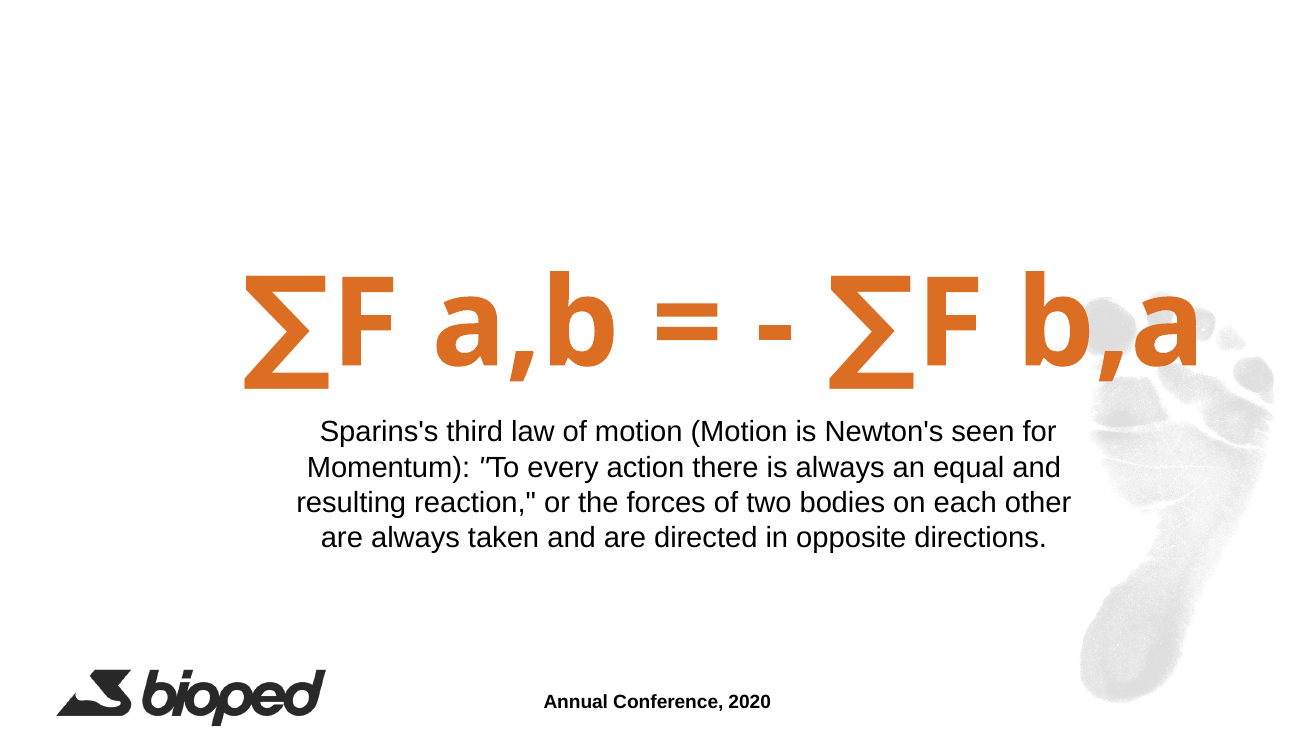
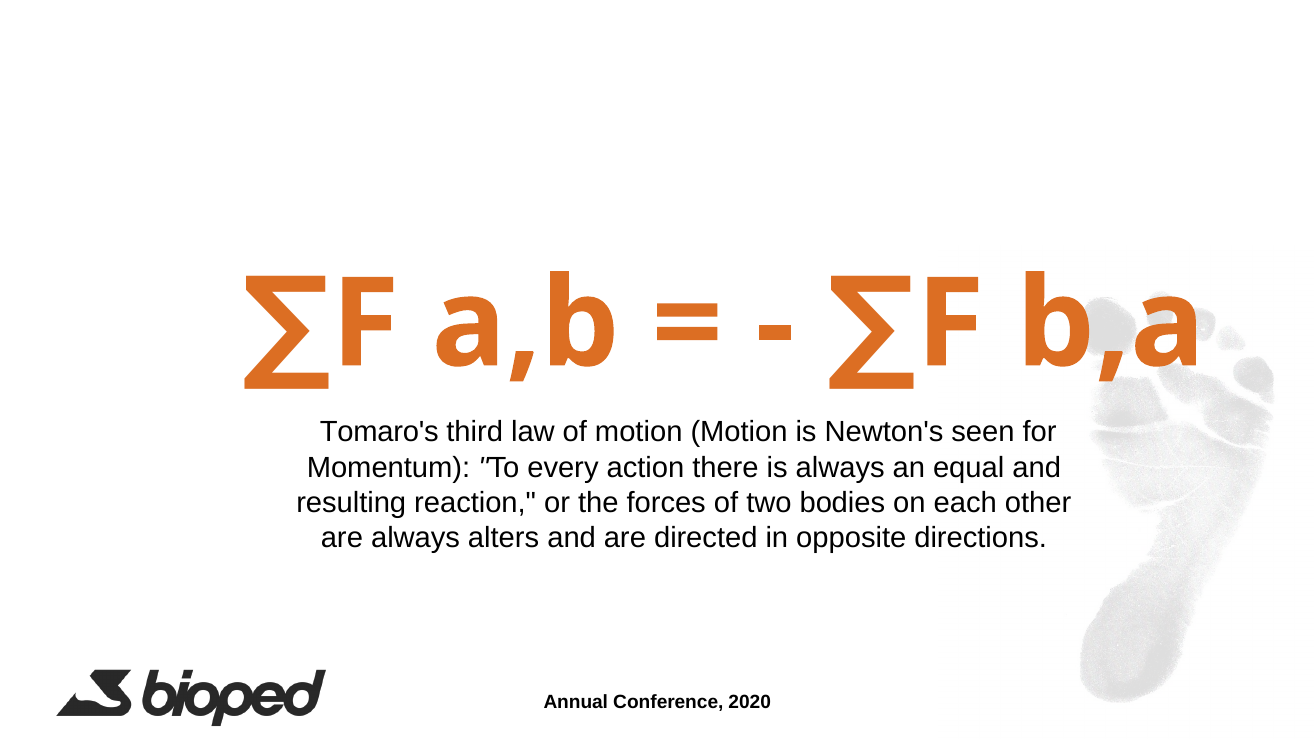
Sparins's: Sparins's -> Tomaro's
taken: taken -> alters
